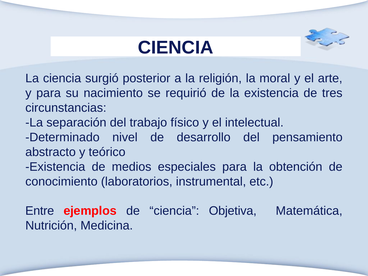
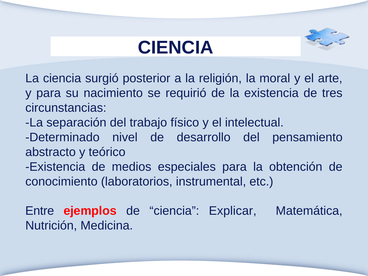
Objetiva: Objetiva -> Explicar
